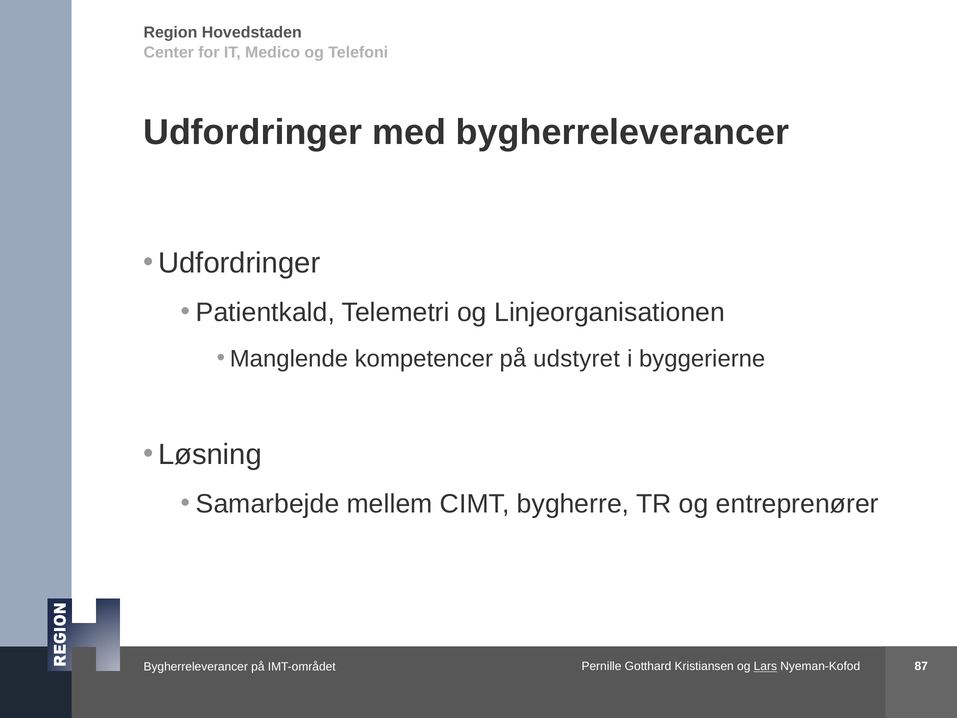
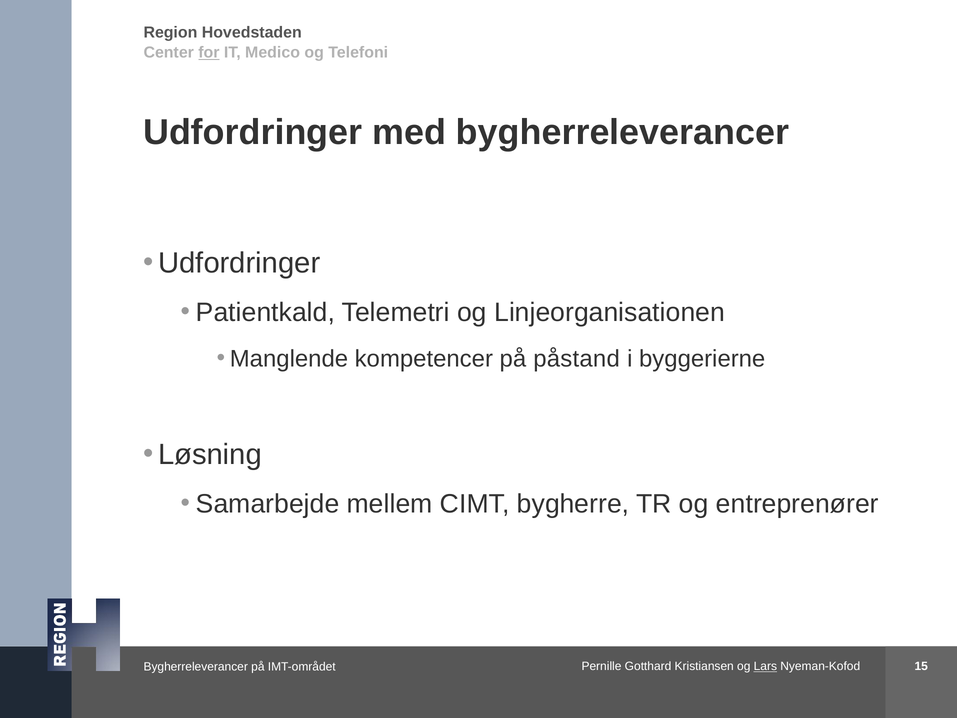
for underline: none -> present
udstyret: udstyret -> påstand
87: 87 -> 15
